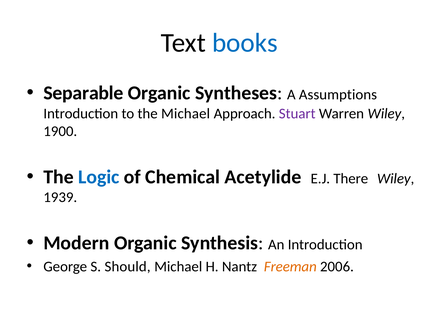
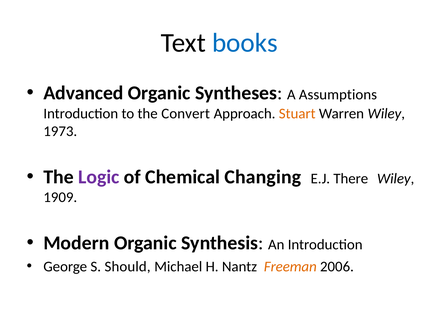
Separable: Separable -> Advanced
the Michael: Michael -> Convert
Stuart colour: purple -> orange
1900: 1900 -> 1973
Logic colour: blue -> purple
Acetylide: Acetylide -> Changing
1939: 1939 -> 1909
